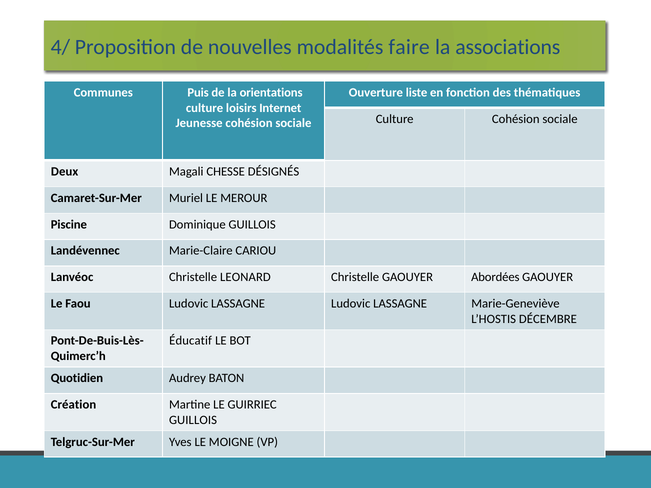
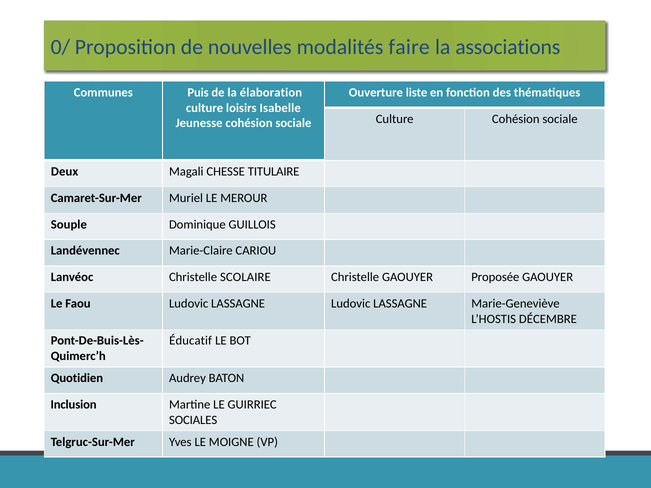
4/: 4/ -> 0/
orientations: orientations -> élaboration
Internet: Internet -> Isabelle
DÉSIGNÉS: DÉSIGNÉS -> TITULAIRE
Piscine: Piscine -> Souple
LEONARD: LEONARD -> SCOLAIRE
Abordées: Abordées -> Proposée
Création: Création -> Inclusion
GUILLOIS at (193, 420): GUILLOIS -> SOCIALES
